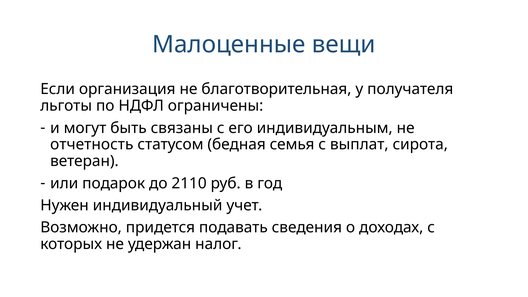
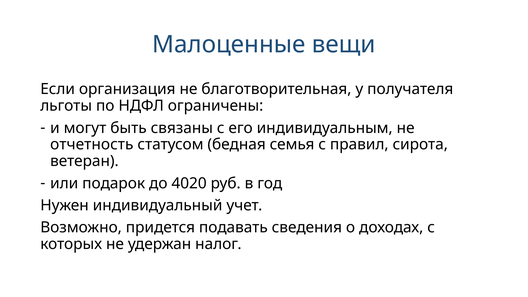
выплат: выплат -> правил
2110: 2110 -> 4020
